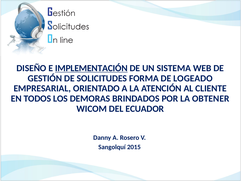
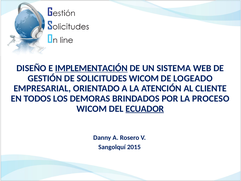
SOLICITUDES FORMA: FORMA -> WICOM
OBTENER: OBTENER -> PROCESO
ECUADOR underline: none -> present
